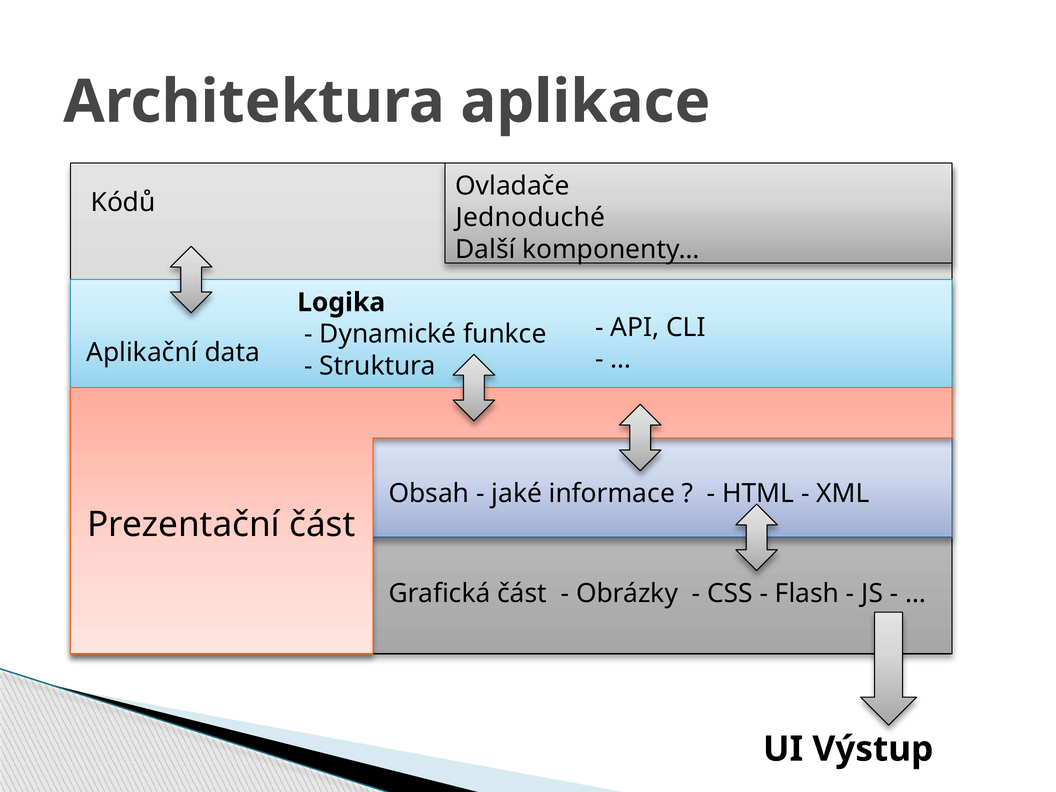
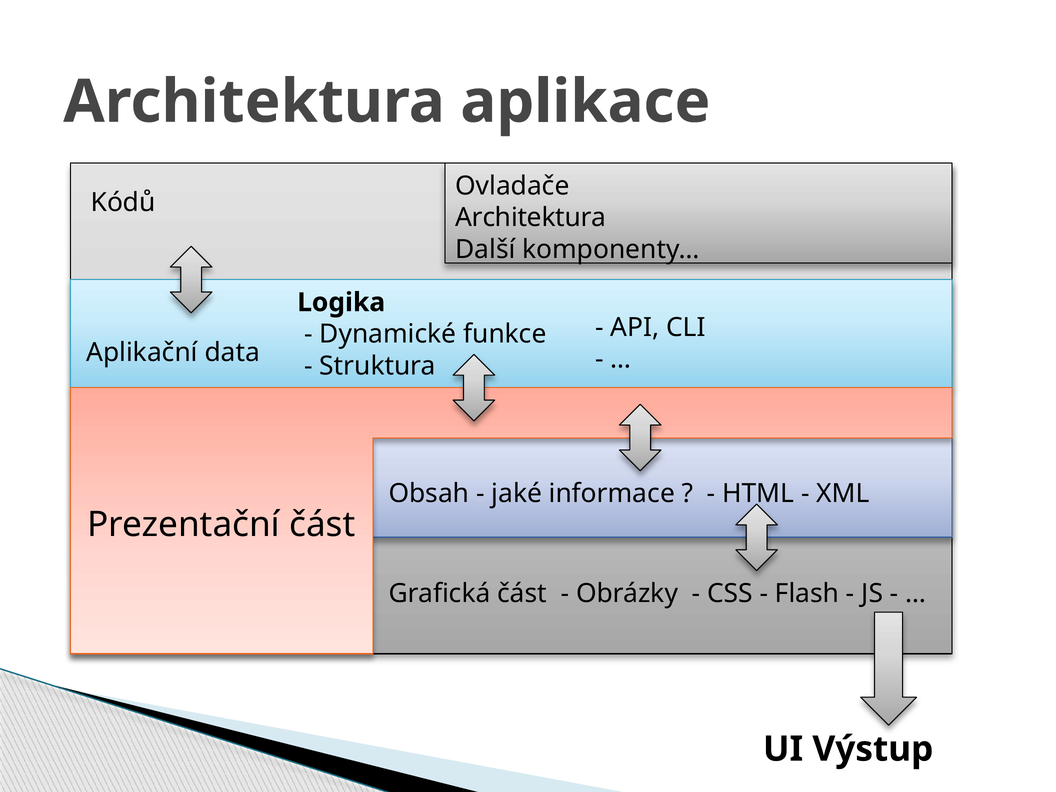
Jednoduché at (530, 218): Jednoduché -> Architektura
